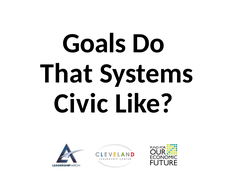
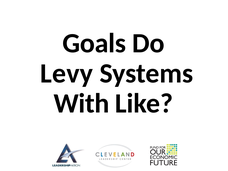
That: That -> Levy
Civic: Civic -> With
